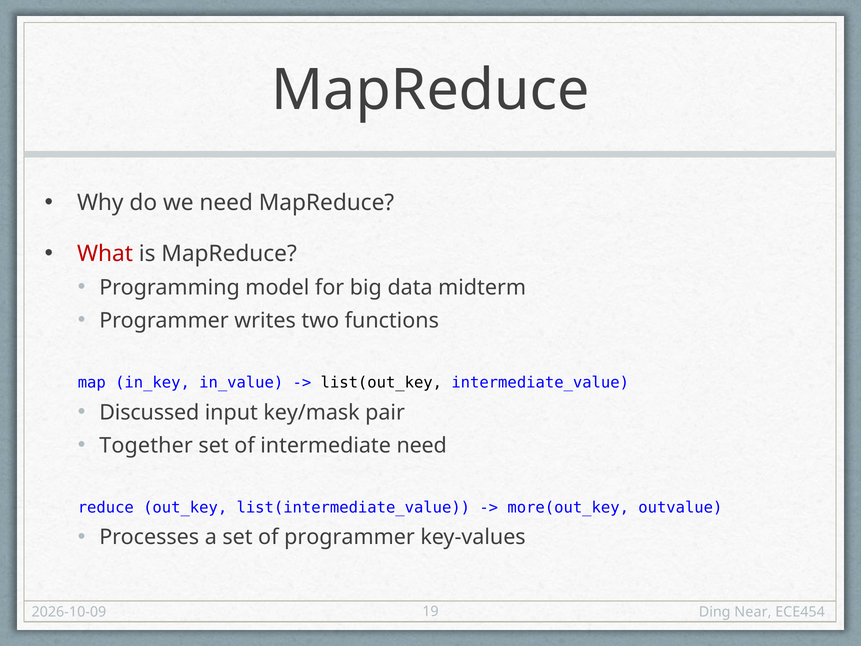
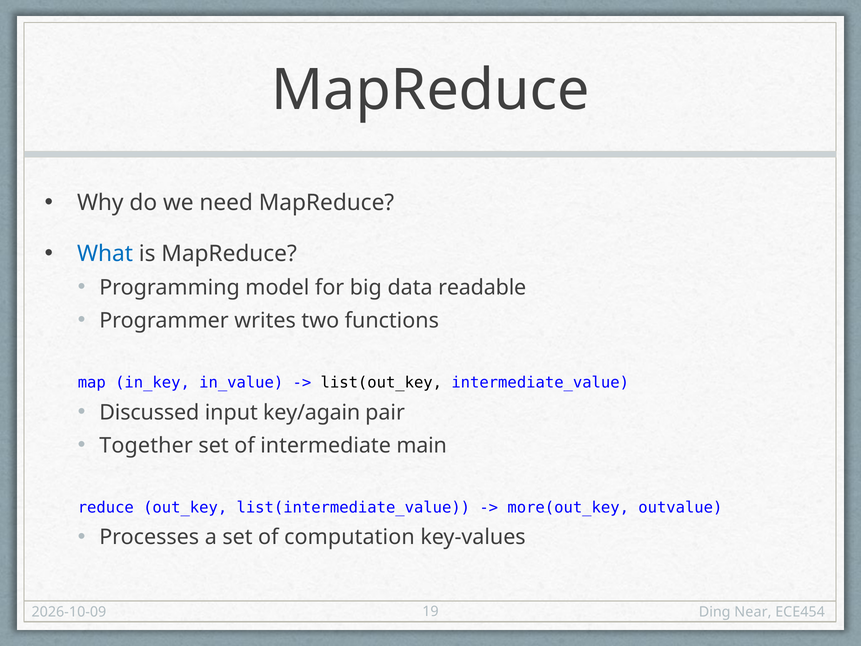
What colour: red -> blue
midterm: midterm -> readable
key/mask: key/mask -> key/again
intermediate need: need -> main
of programmer: programmer -> computation
